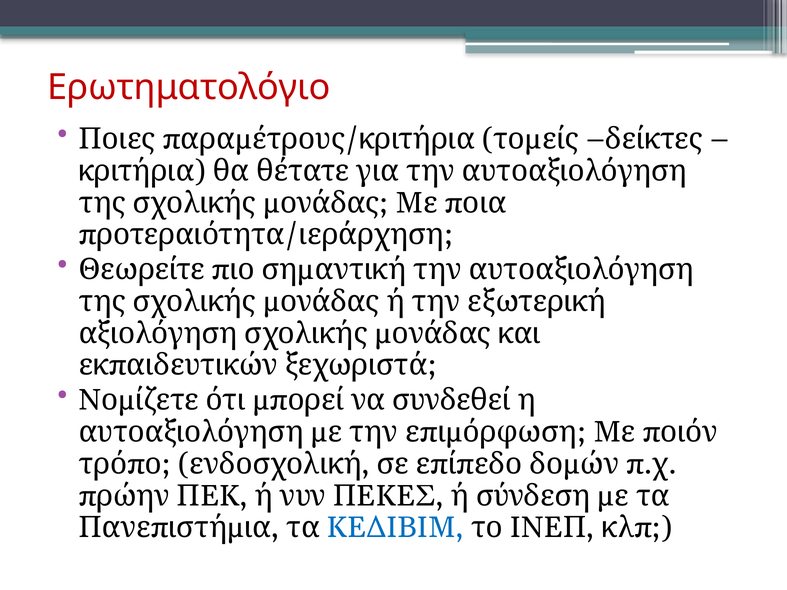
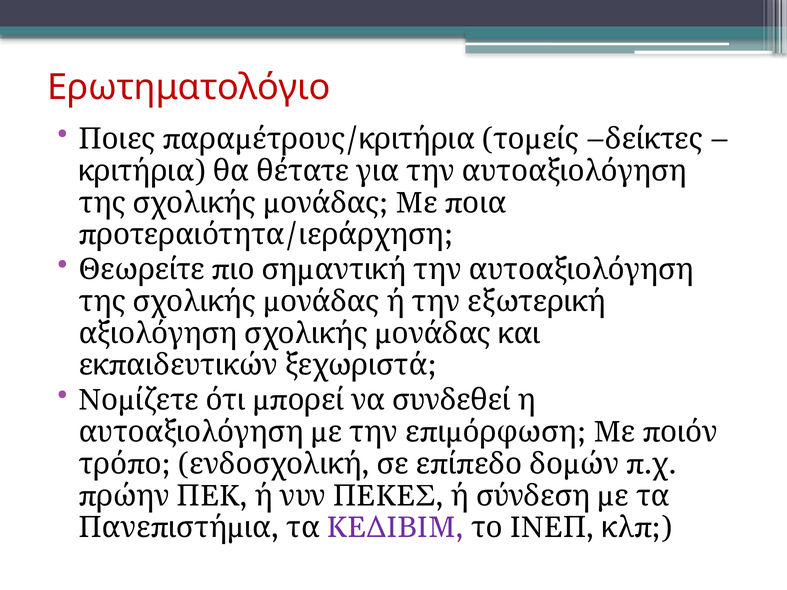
ΚΕΔΙΒΙΜ colour: blue -> purple
